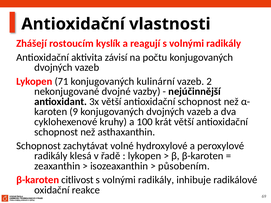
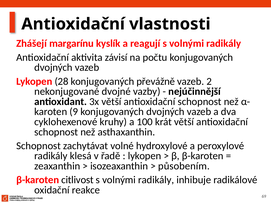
rostoucím: rostoucím -> margarínu
71: 71 -> 28
kulinární: kulinární -> převážně
